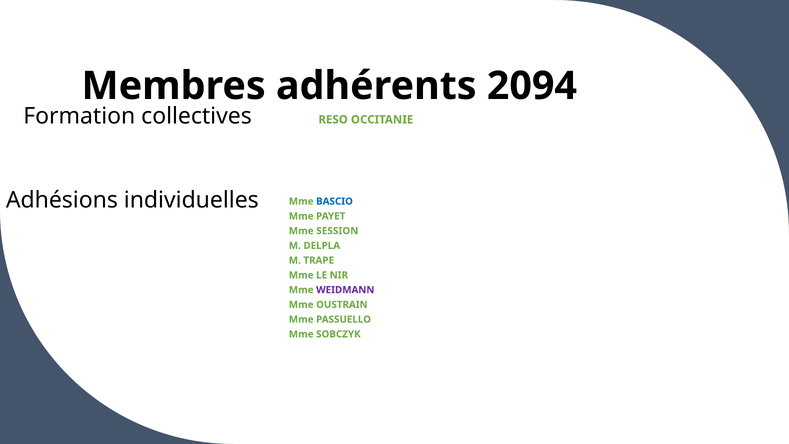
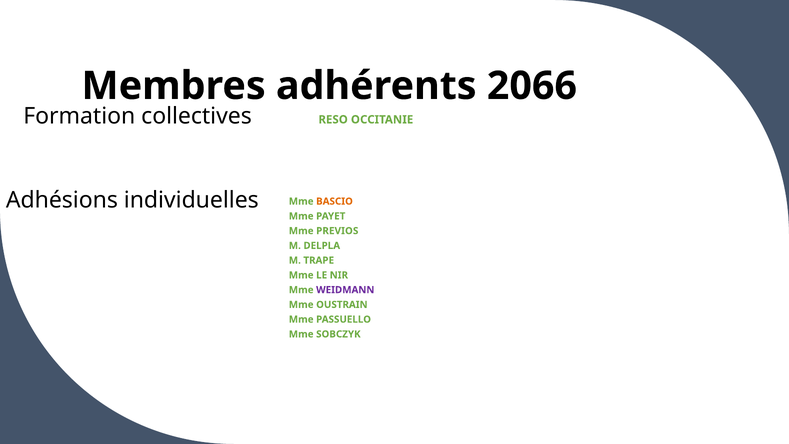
2094: 2094 -> 2066
BASCIO colour: blue -> orange
SESSION: SESSION -> PREVIOS
